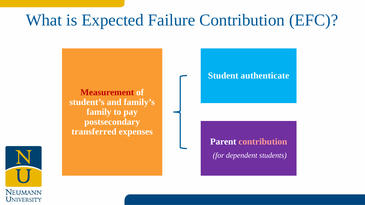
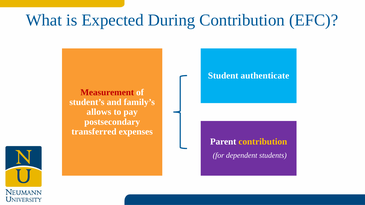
Failure: Failure -> During
family: family -> allows
contribution at (263, 142) colour: pink -> yellow
